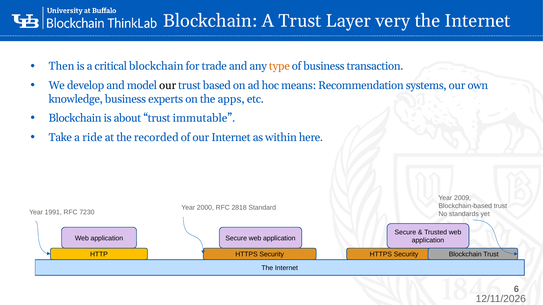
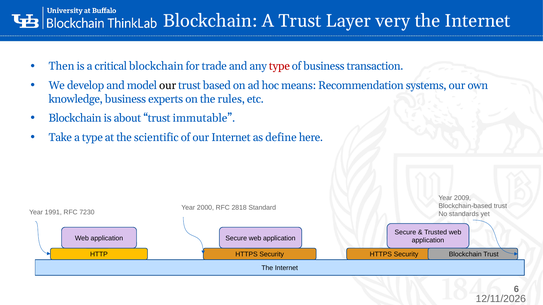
type at (279, 66) colour: orange -> red
apps: apps -> rules
a ride: ride -> type
recorded: recorded -> scientific
within: within -> define
